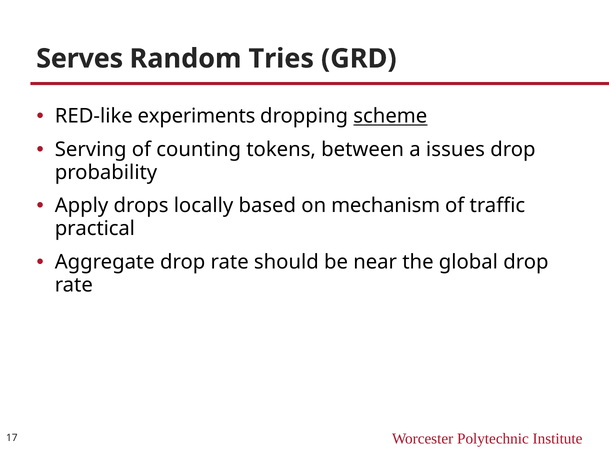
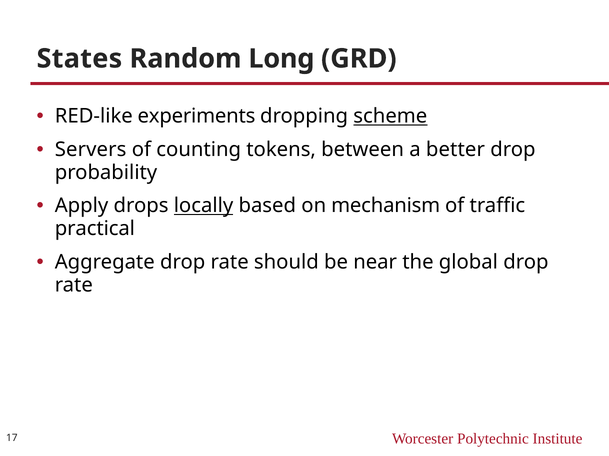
Serves: Serves -> States
Tries: Tries -> Long
Serving: Serving -> Servers
issues: issues -> better
locally underline: none -> present
